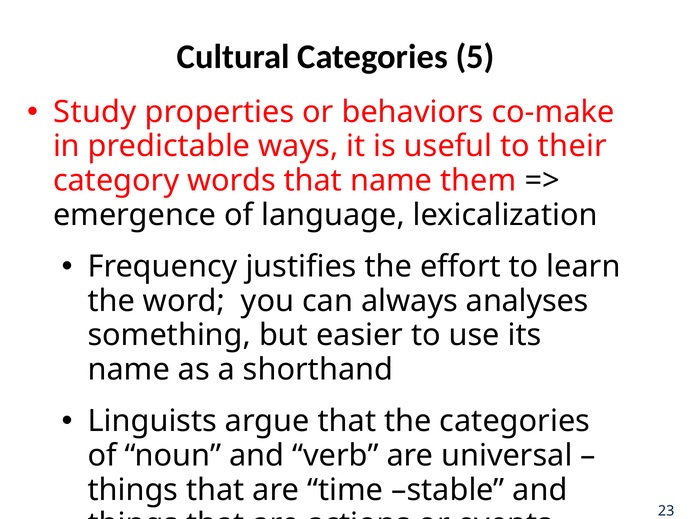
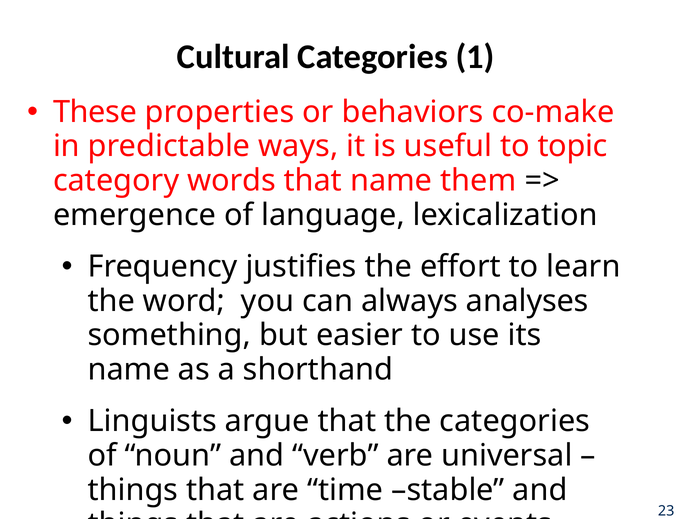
5: 5 -> 1
Study: Study -> These
their: their -> topic
